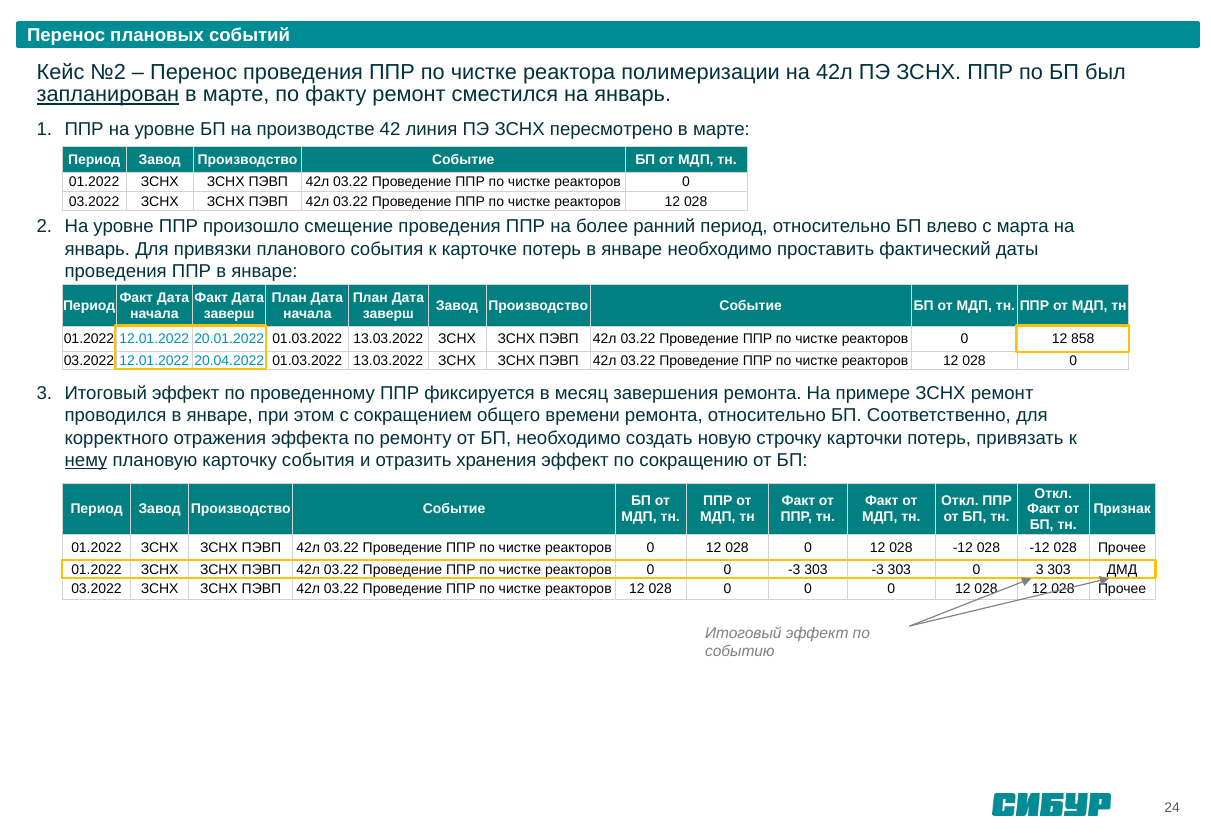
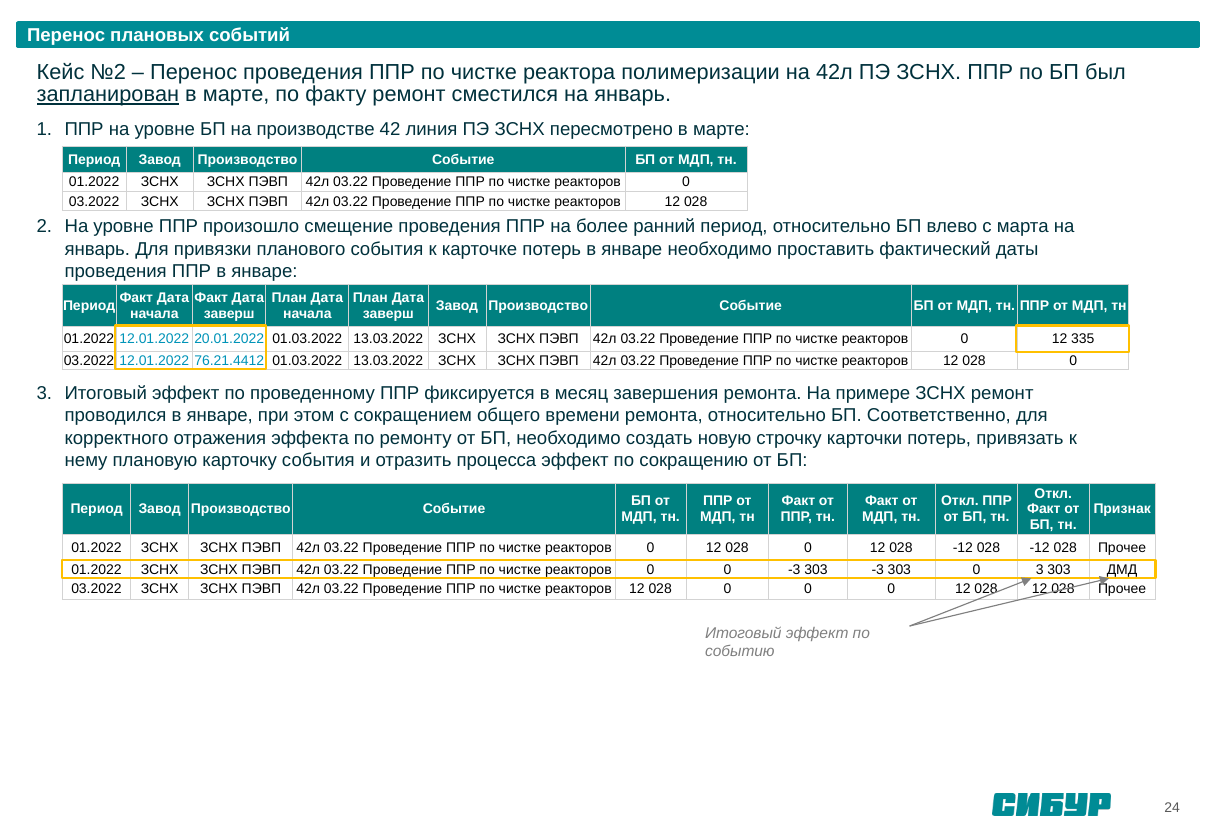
858: 858 -> 335
20.04.2022: 20.04.2022 -> 76.21.4412
нему underline: present -> none
хранения: хранения -> процесса
